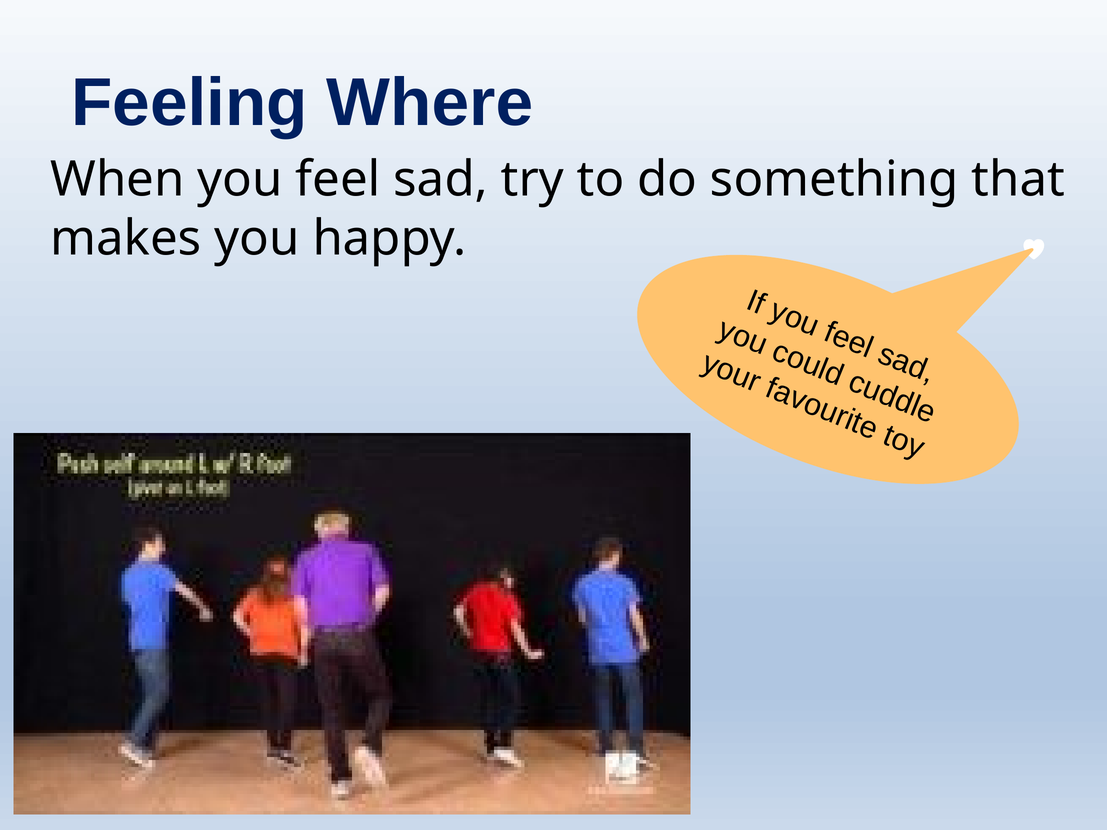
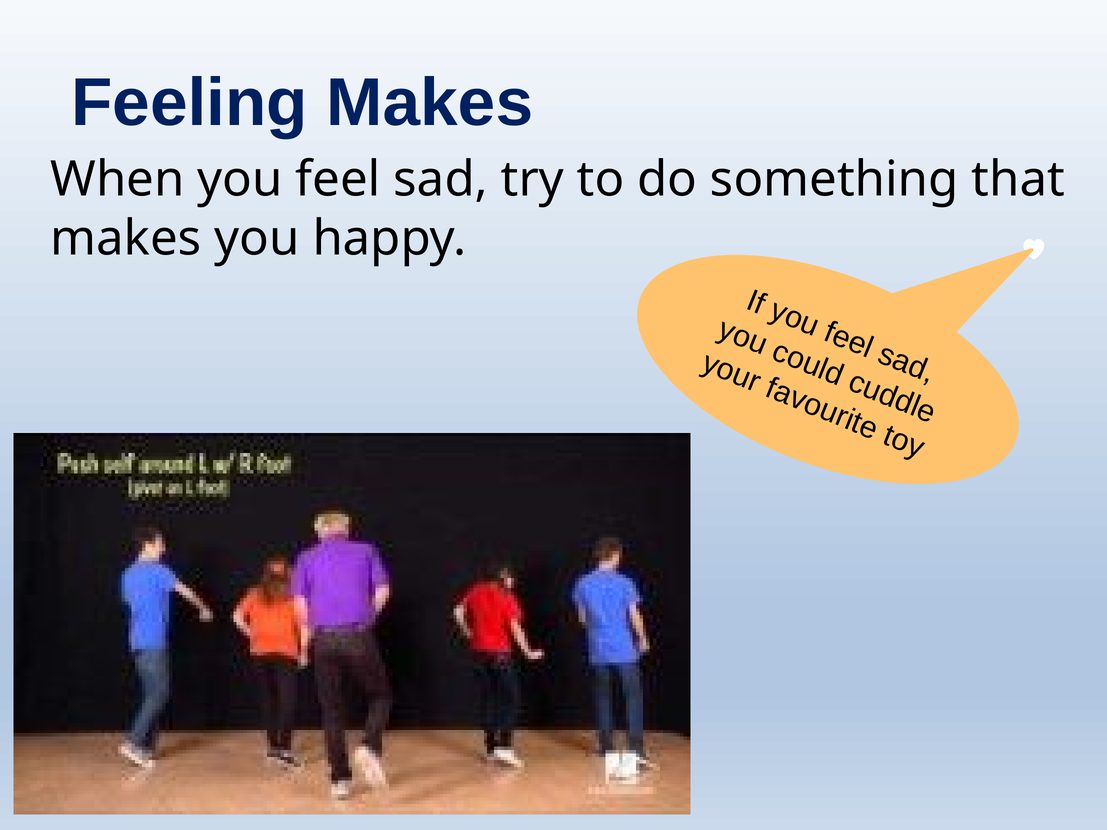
Feeling Where: Where -> Makes
